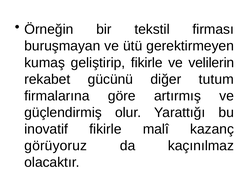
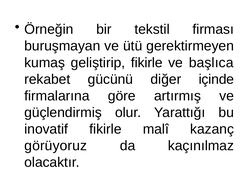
velilerin: velilerin -> başlıca
tutum: tutum -> içinde
